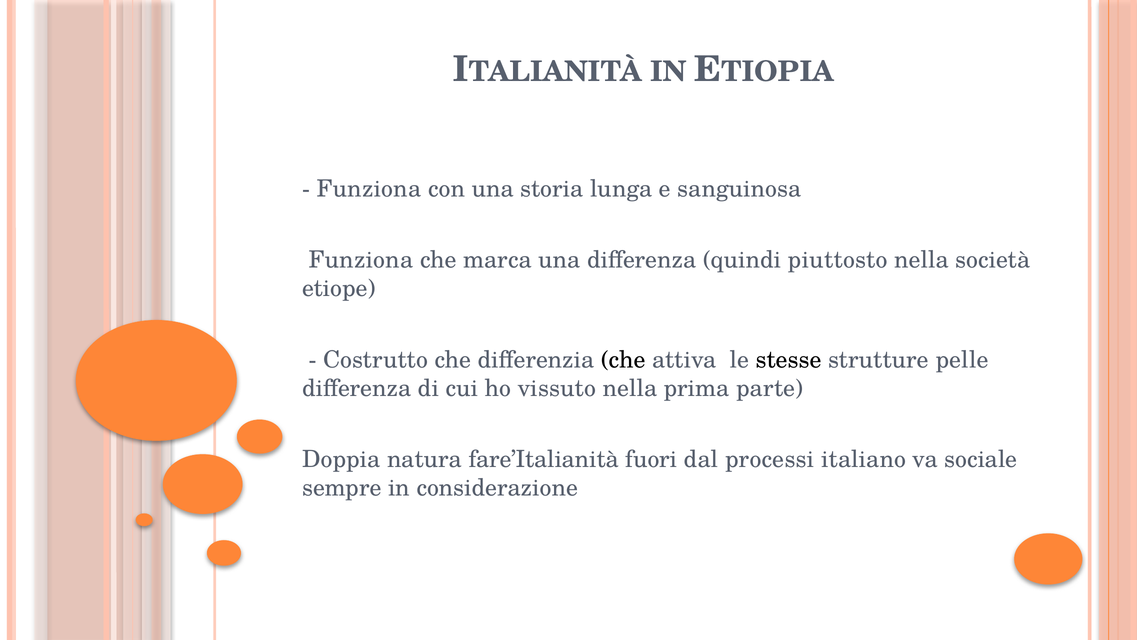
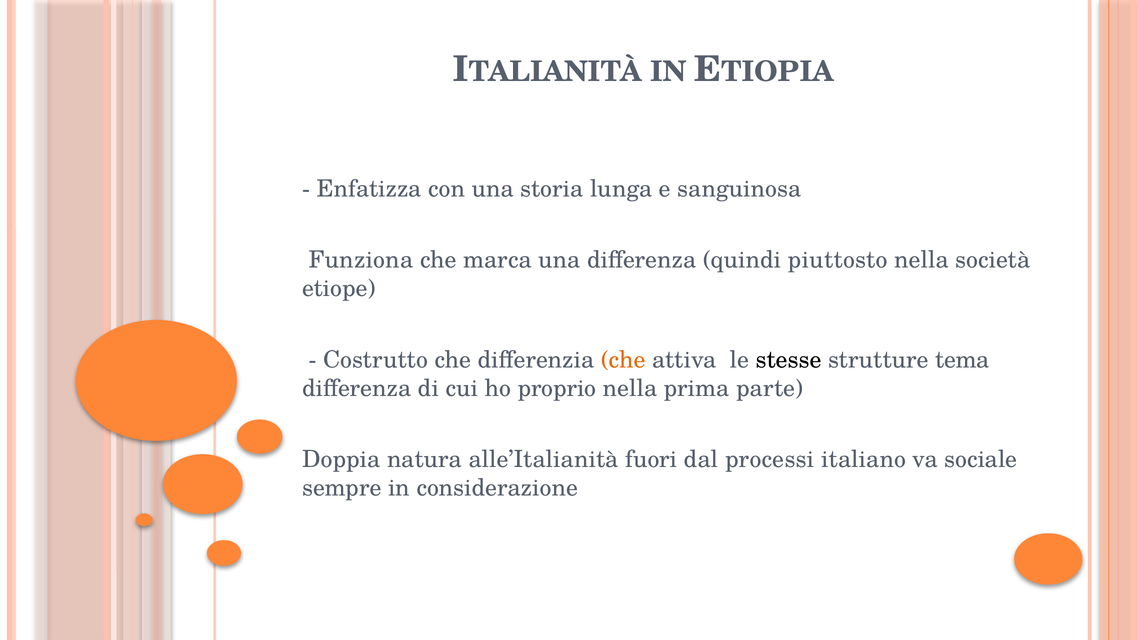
Funziona at (369, 189): Funziona -> Enfatizza
che at (623, 360) colour: black -> orange
pelle: pelle -> tema
vissuto: vissuto -> proprio
fare’Italianità: fare’Italianità -> alle’Italianità
